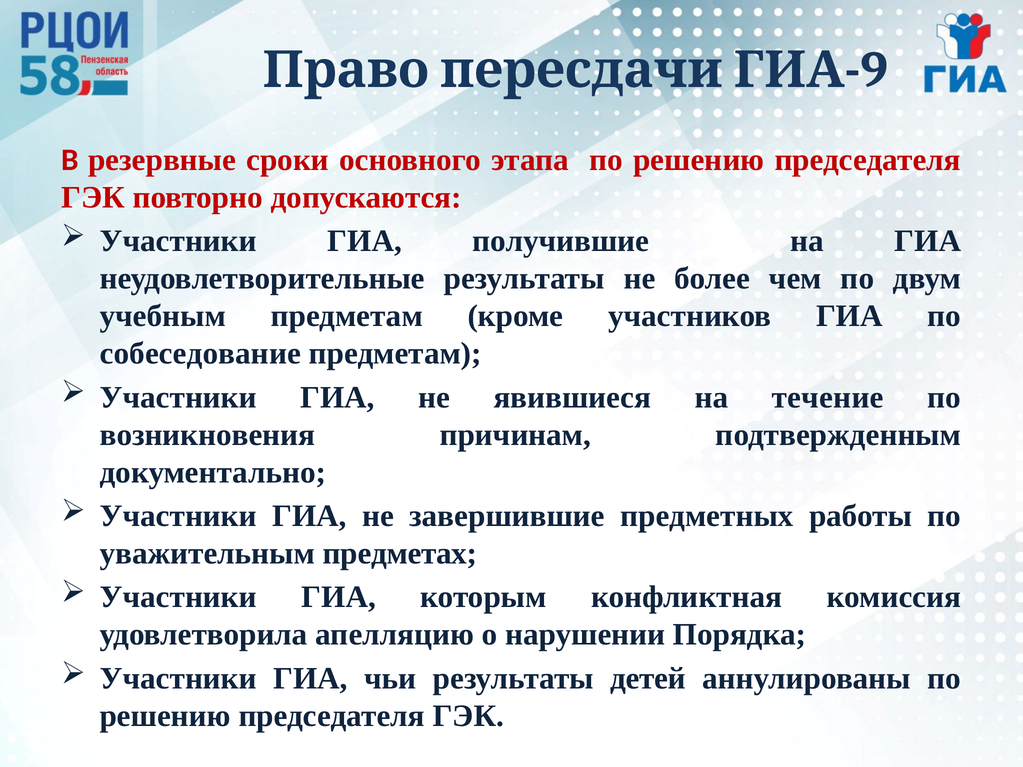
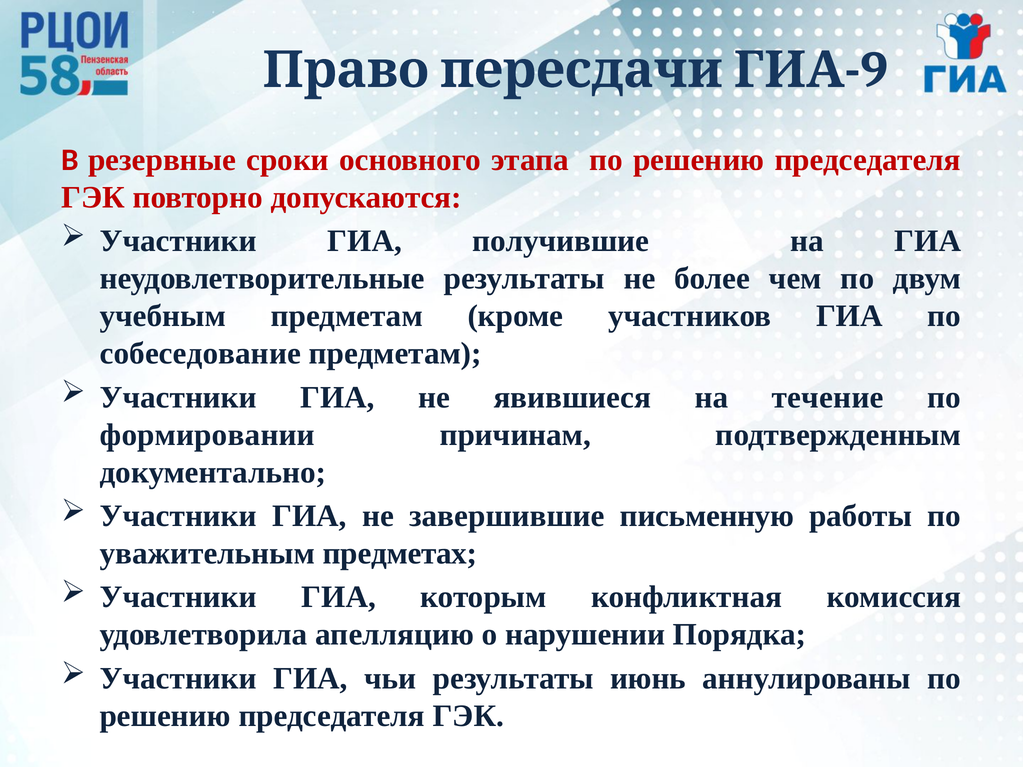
возникновения: возникновения -> формировании
предметных: предметных -> письменную
детей: детей -> июнь
